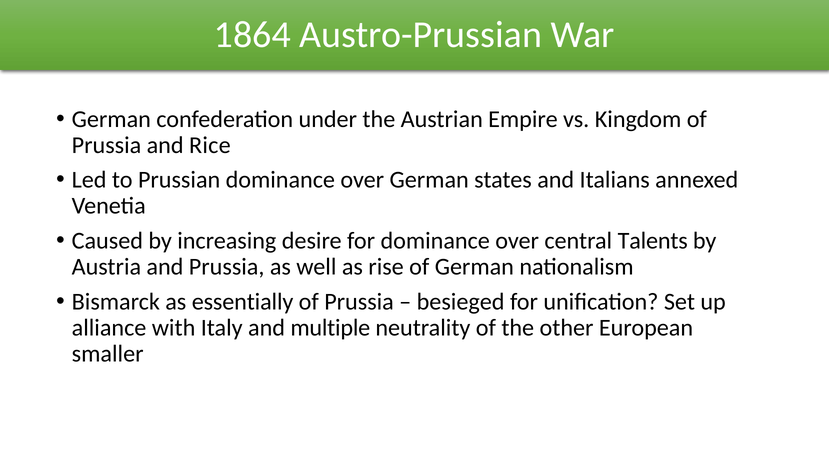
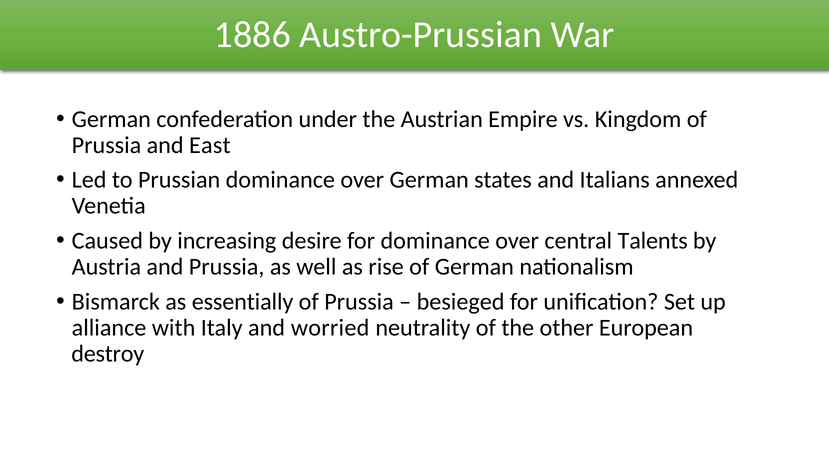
1864: 1864 -> 1886
Rice: Rice -> East
multiple: multiple -> worried
smaller: smaller -> destroy
